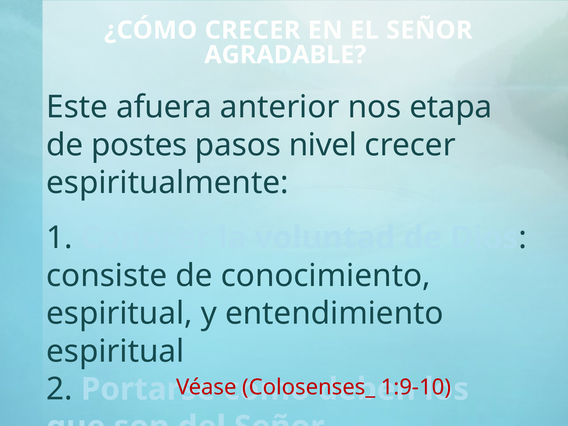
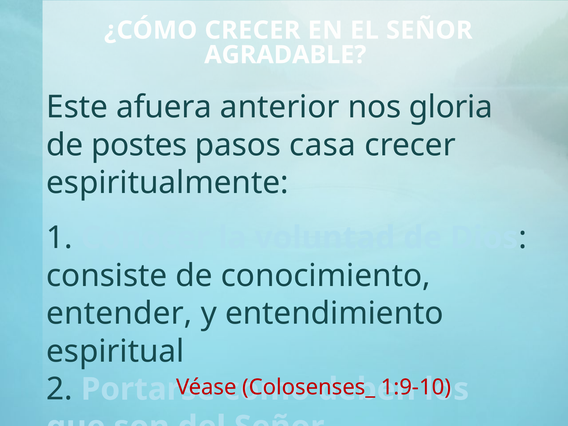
etapa: etapa -> gloria
nivel: nivel -> casa
espiritual at (119, 314): espiritual -> entender
